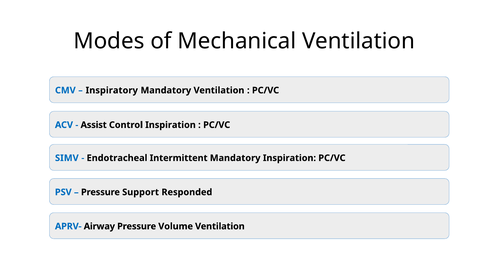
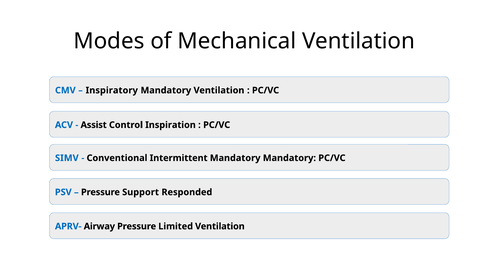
Endotracheal: Endotracheal -> Conventional
Mandatory Inspiration: Inspiration -> Mandatory
Volume: Volume -> Limited
